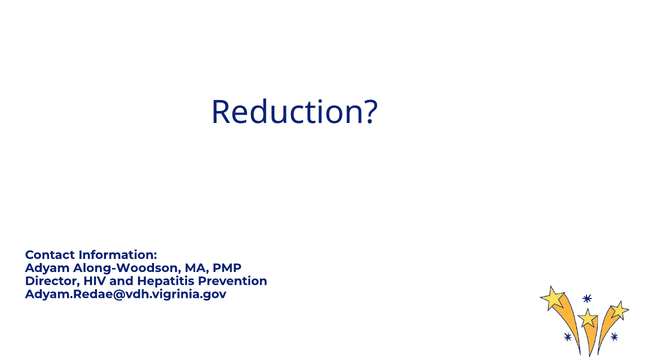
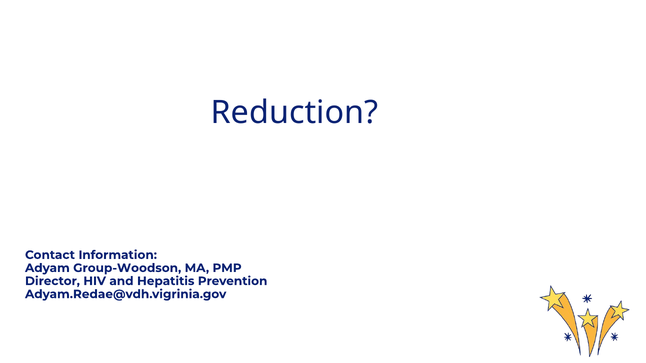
Along-Woodson: Along-Woodson -> Group-Woodson
